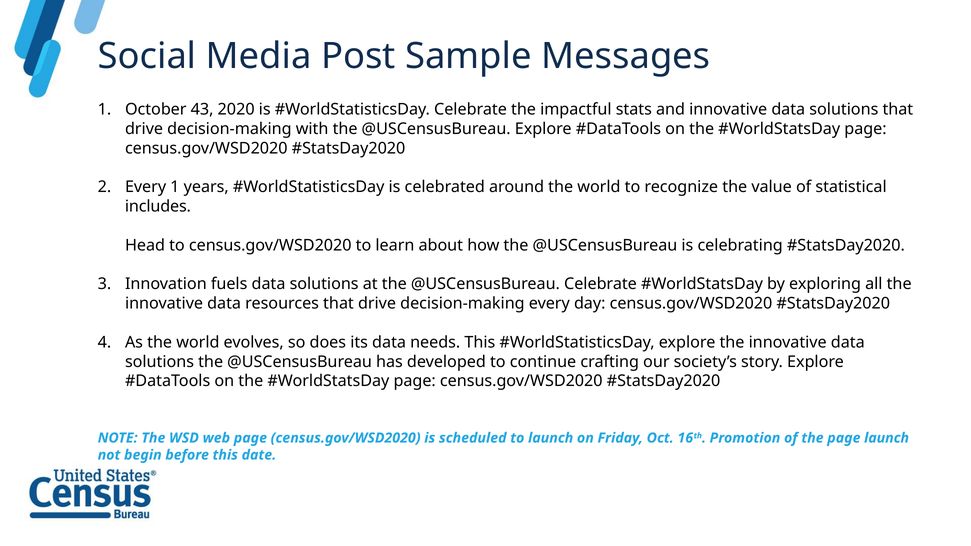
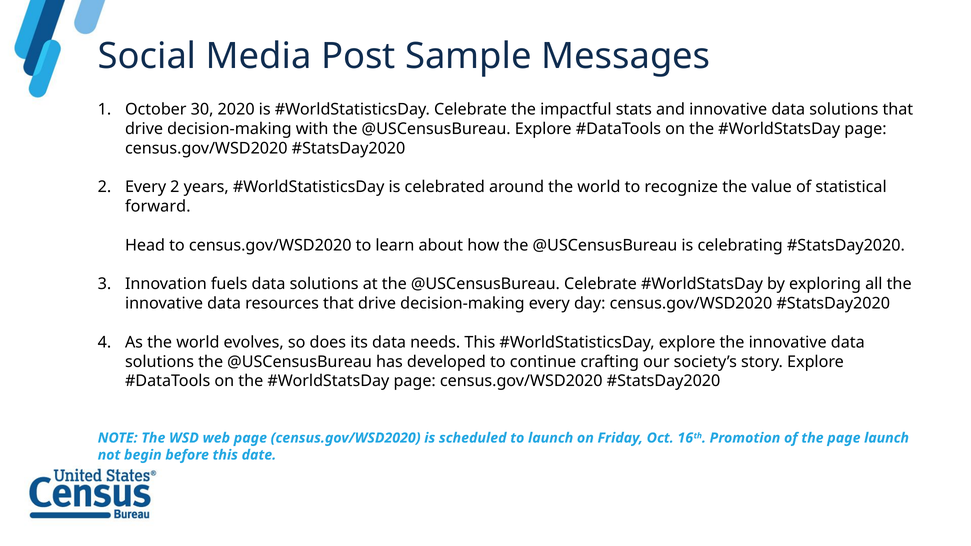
43: 43 -> 30
Every 1: 1 -> 2
includes: includes -> forward
